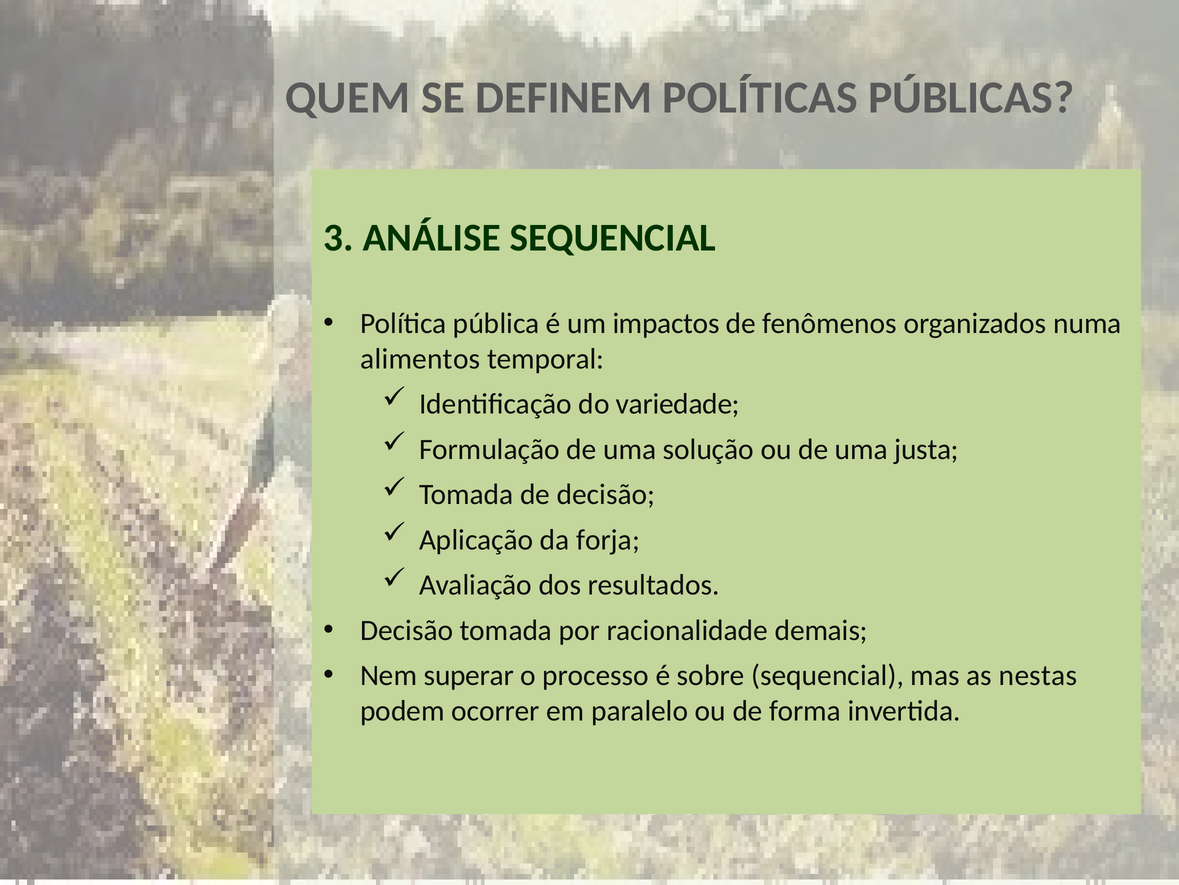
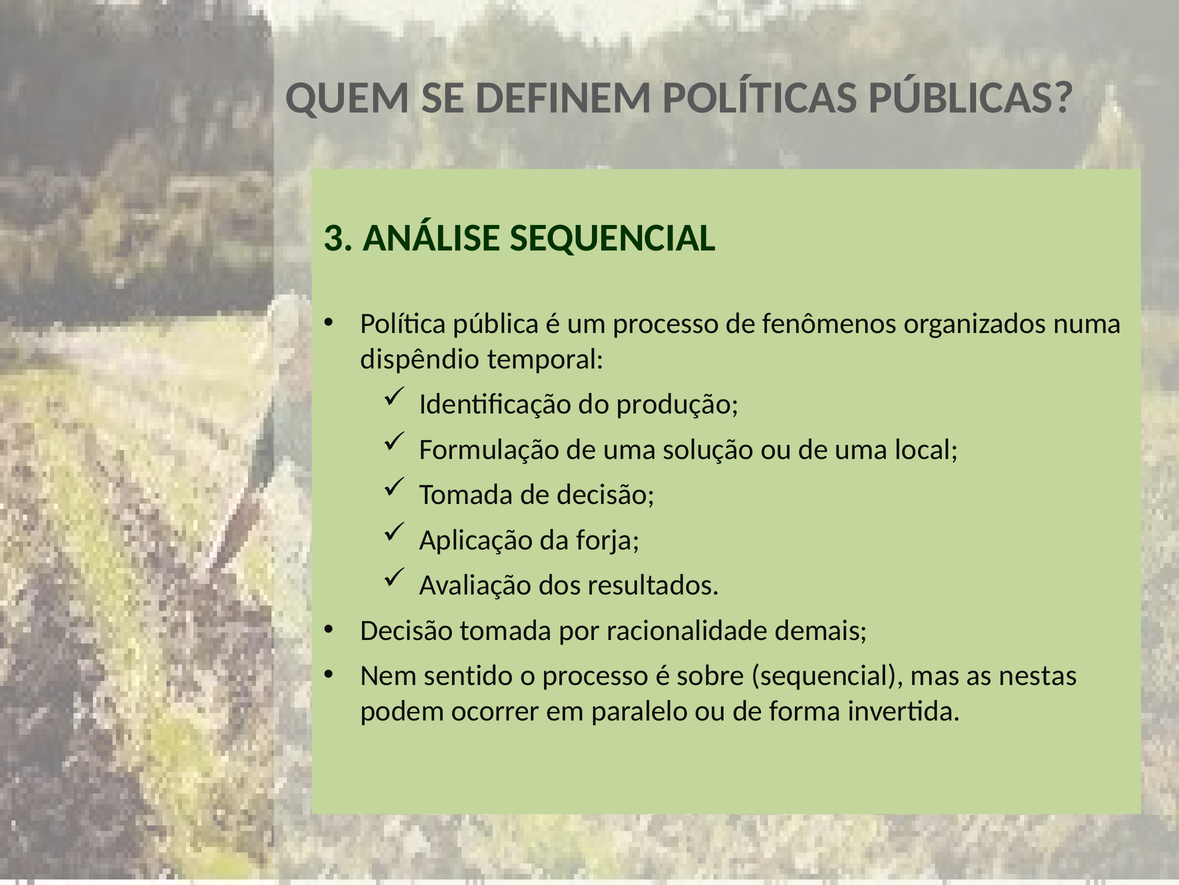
um impactos: impactos -> processo
alimentos: alimentos -> dispêndio
variedade: variedade -> produção
justa: justa -> local
superar: superar -> sentido
